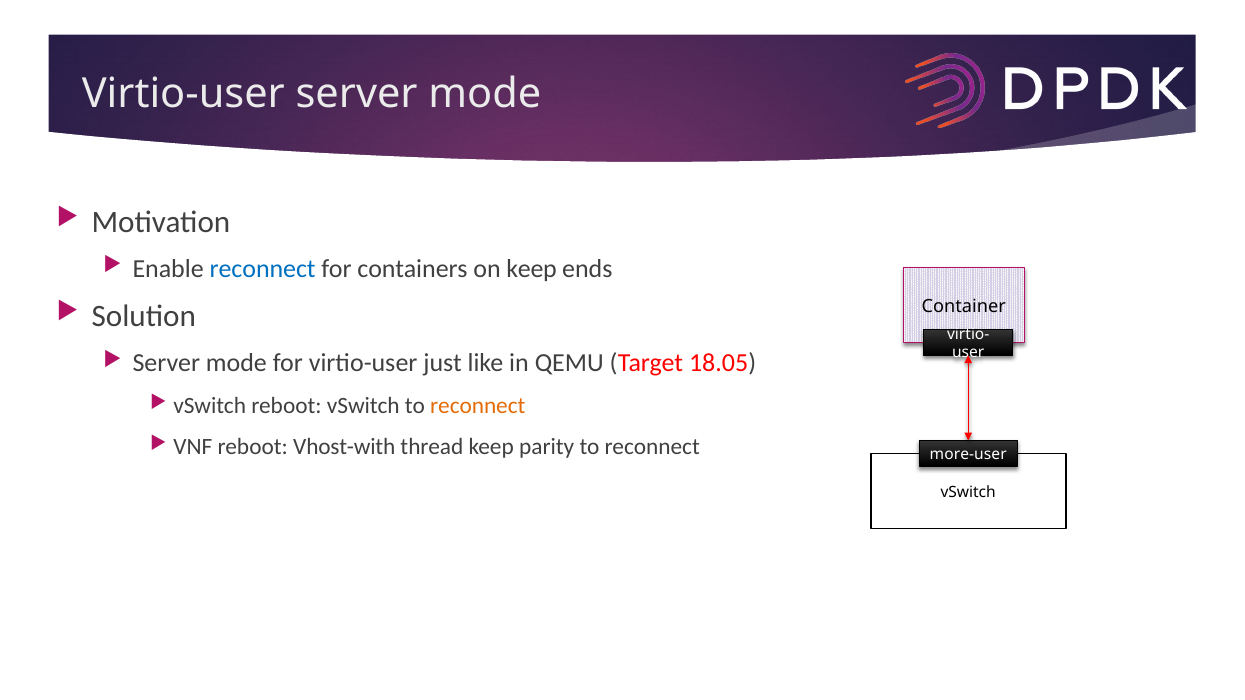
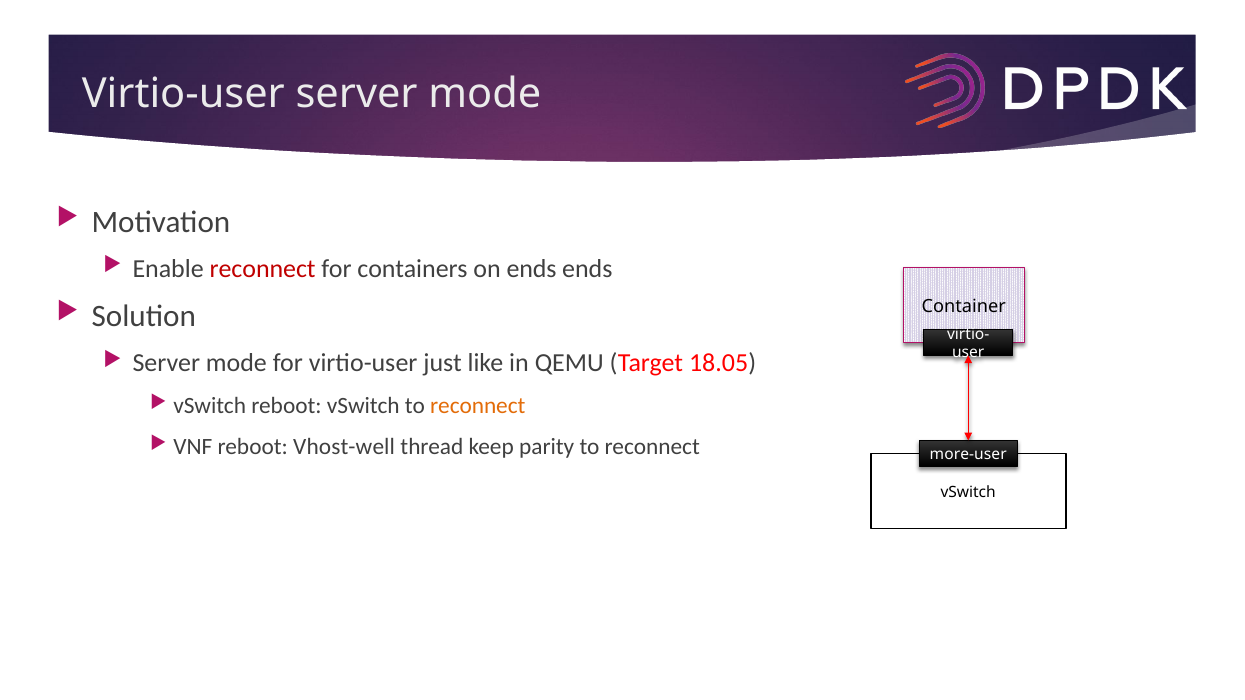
reconnect at (263, 269) colour: blue -> red
on keep: keep -> ends
Vhost-with: Vhost-with -> Vhost-well
